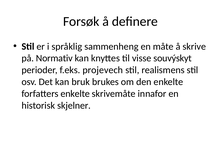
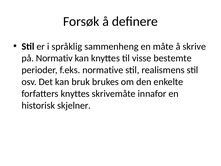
souvýskyt: souvýskyt -> bestemte
projevech: projevech -> normative
forfatters enkelte: enkelte -> knyttes
